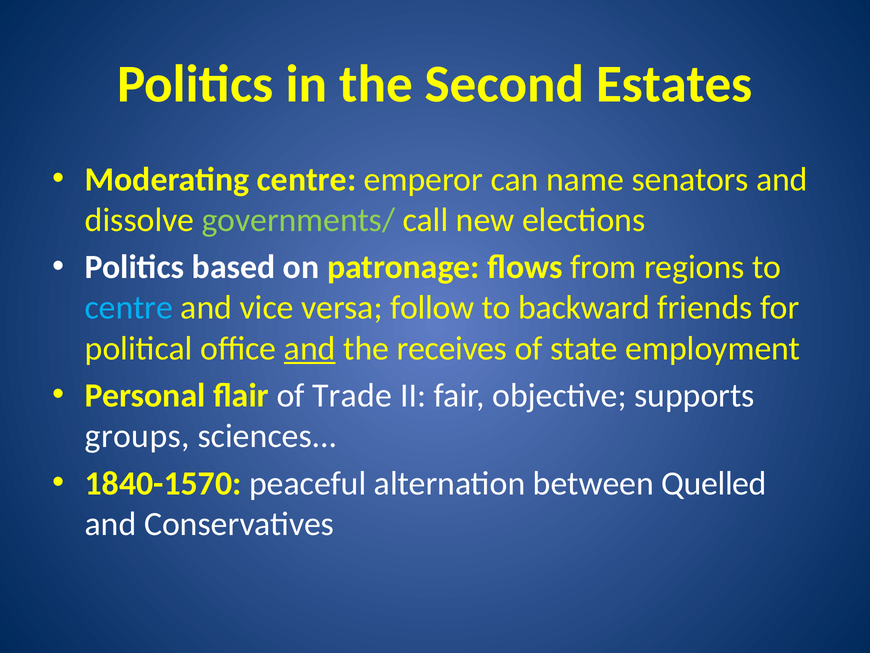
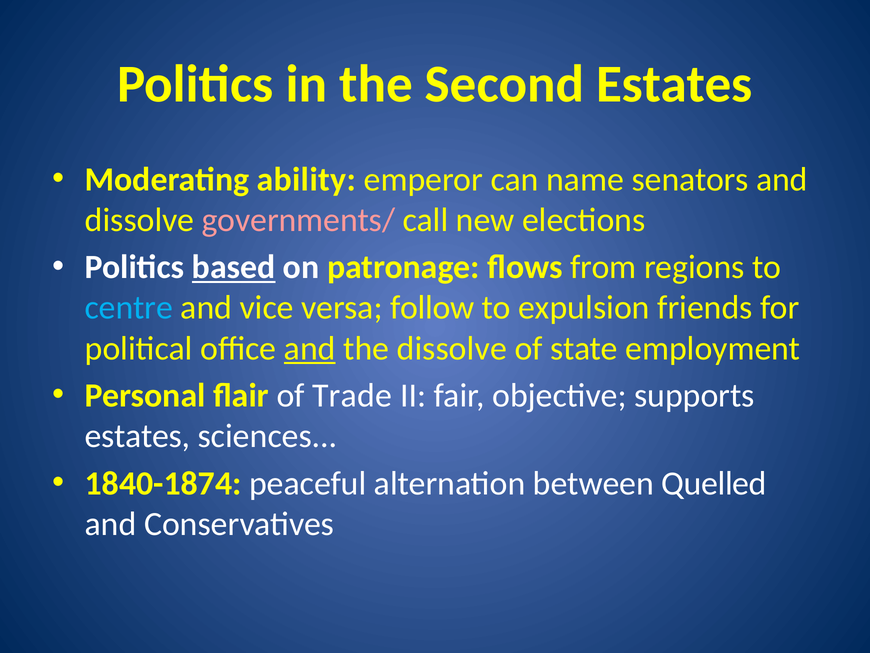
Moderating centre: centre -> ability
governments/ colour: light green -> pink
based underline: none -> present
backward: backward -> expulsion
the receives: receives -> dissolve
groups at (137, 436): groups -> estates
1840-1570: 1840-1570 -> 1840-1874
